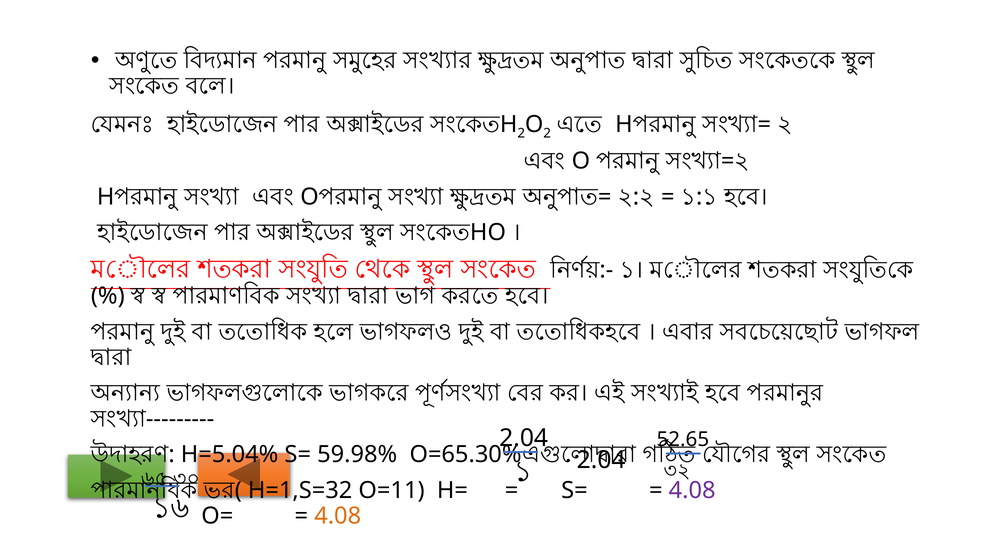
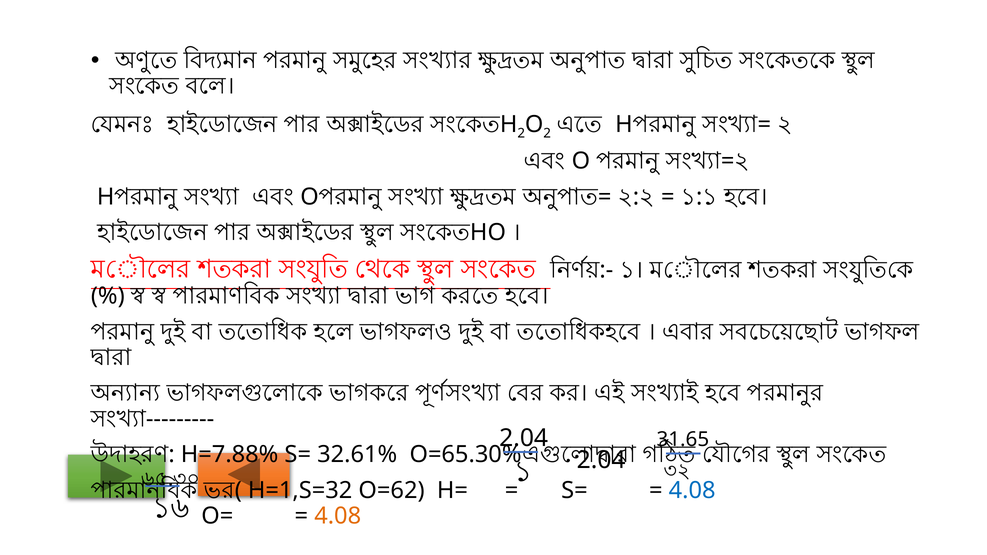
52.65: 52.65 -> 31.65
H=5.04%: H=5.04% -> H=7.88%
59.98%: 59.98% -> 32.61%
O=11: O=11 -> O=62
4.08 at (692, 490) colour: purple -> blue
